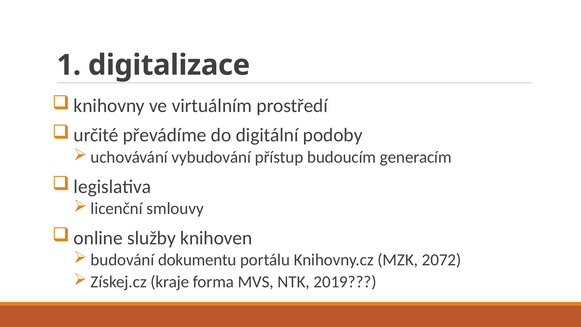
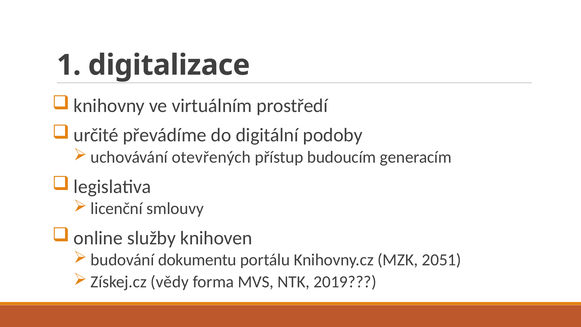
vybudování: vybudování -> otevřených
2072: 2072 -> 2051
kraje: kraje -> vědy
